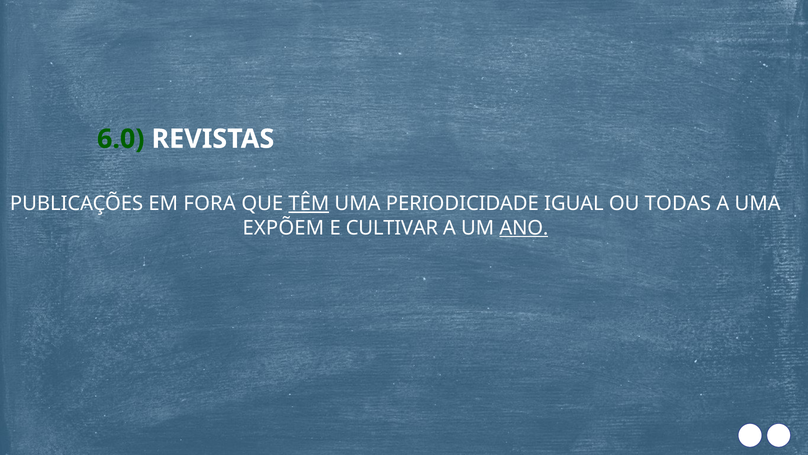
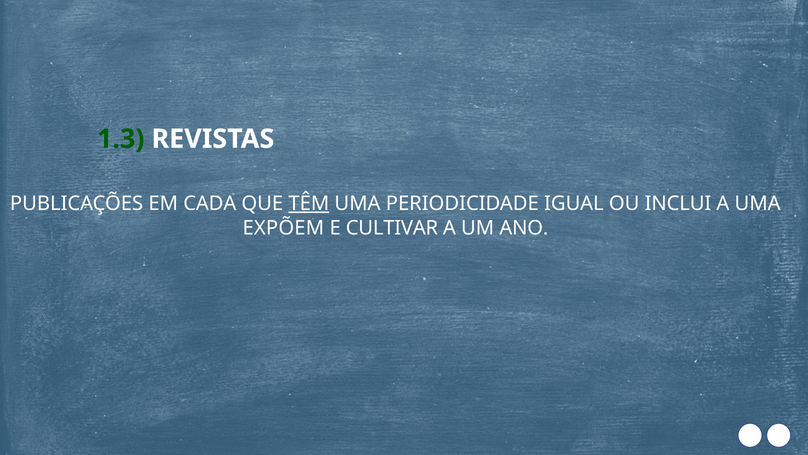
6.0: 6.0 -> 1.3
FORA: FORA -> CADA
TODAS: TODAS -> INCLUI
ANO underline: present -> none
